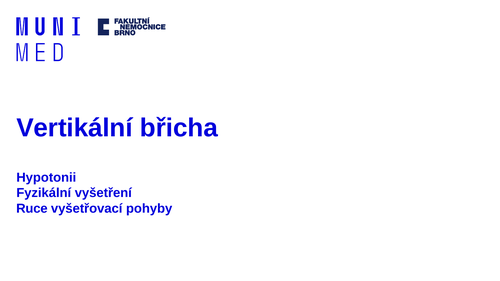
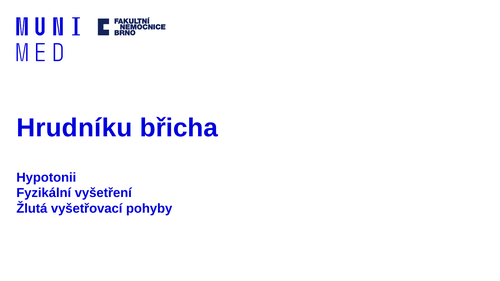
Vertikální: Vertikální -> Hrudníku
Ruce: Ruce -> Žlutá
